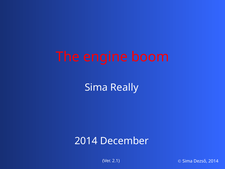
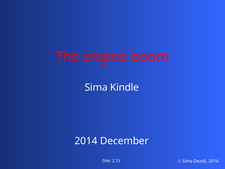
Really: Really -> Kindle
